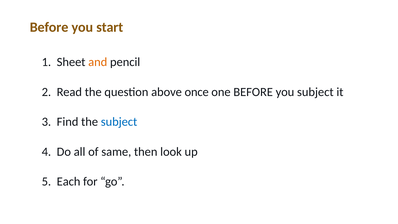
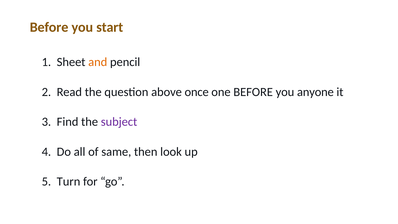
you subject: subject -> anyone
subject at (119, 122) colour: blue -> purple
Each: Each -> Turn
